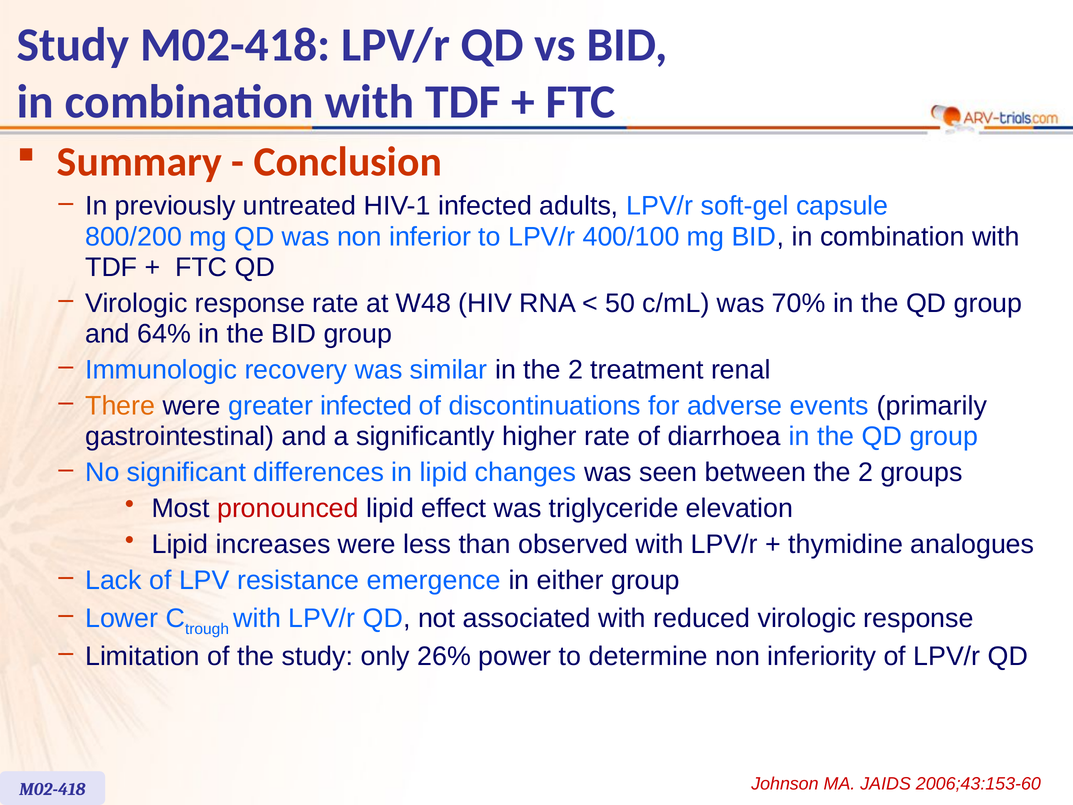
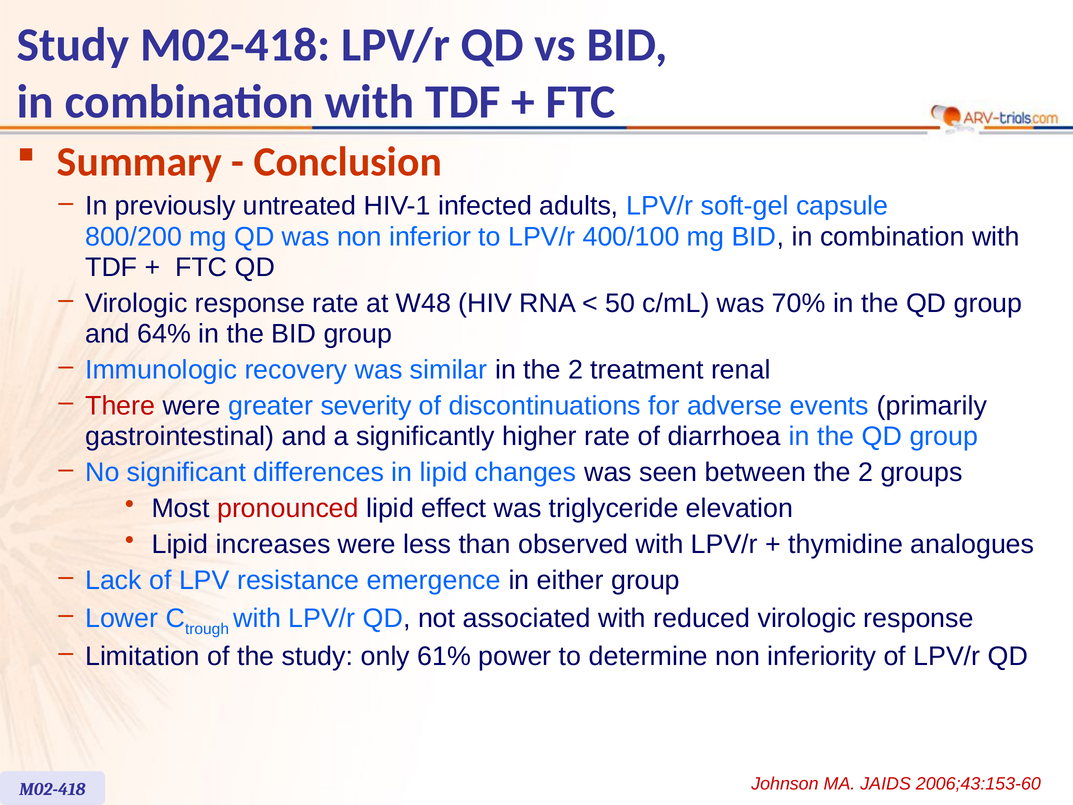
There colour: orange -> red
greater infected: infected -> severity
26%: 26% -> 61%
